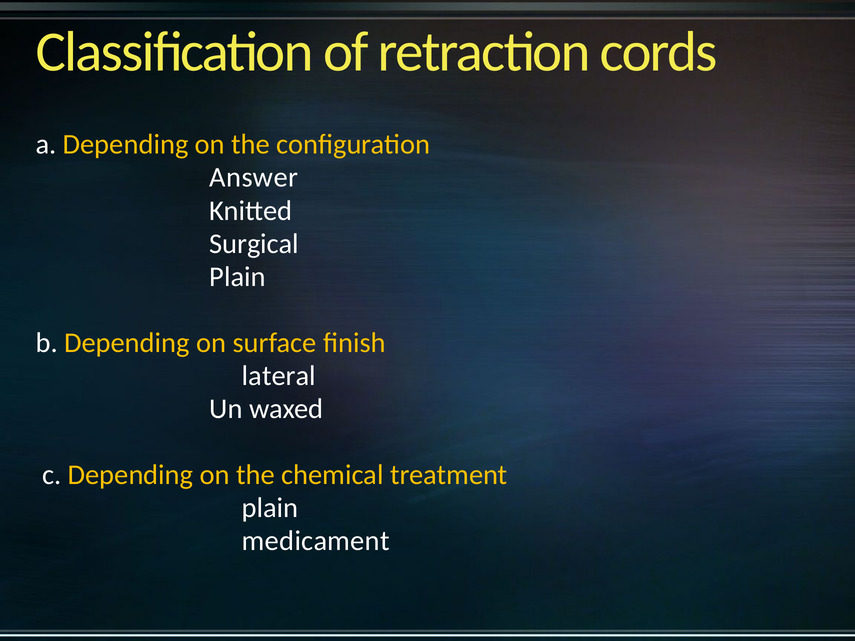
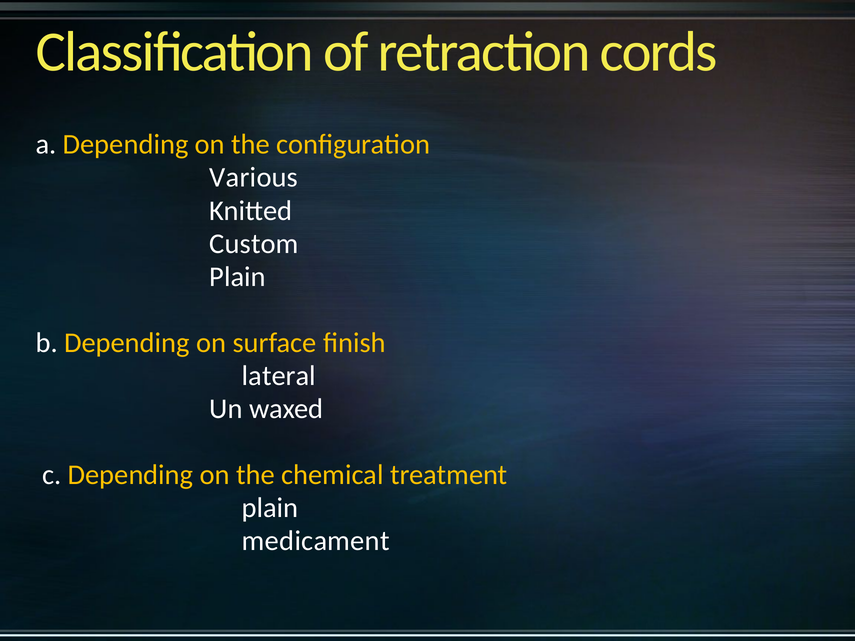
Answer: Answer -> Various
Surgical: Surgical -> Custom
